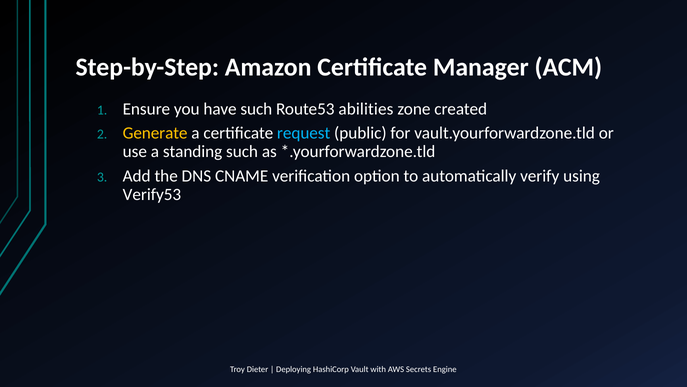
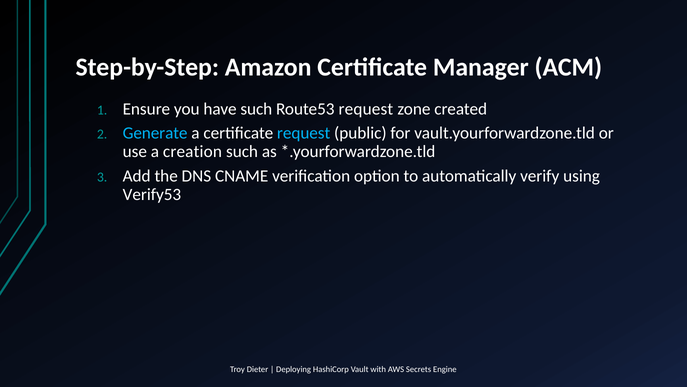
Route53 abilities: abilities -> request
Generate colour: yellow -> light blue
standing: standing -> creation
